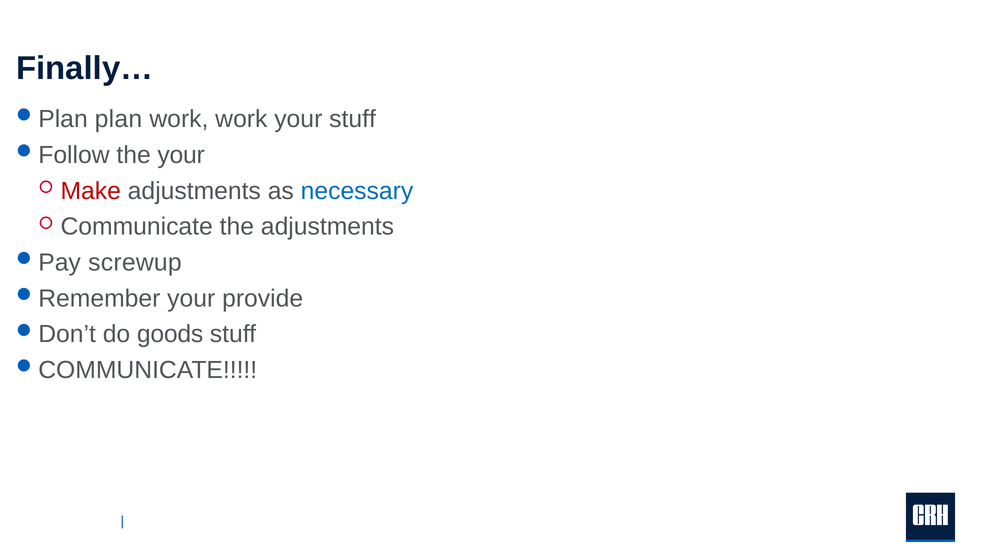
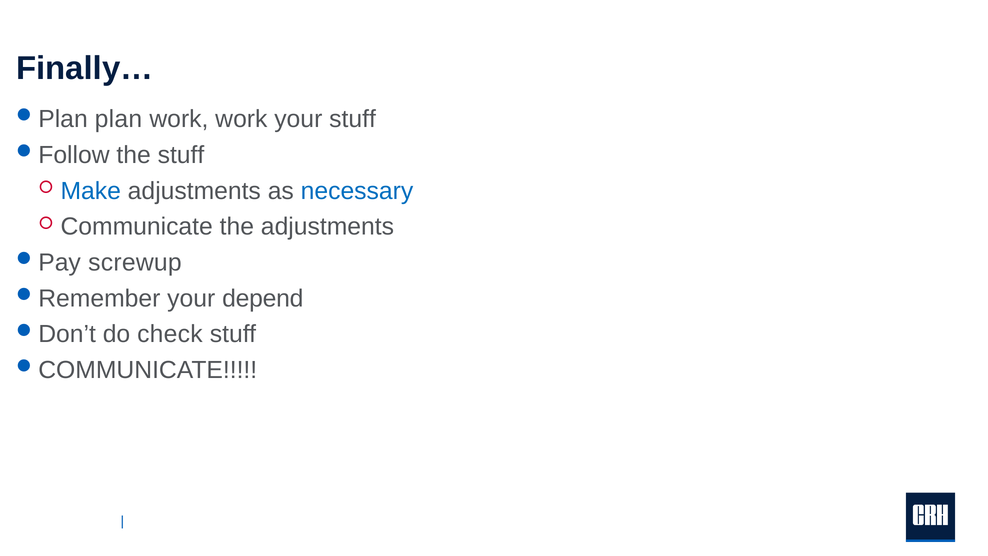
the your: your -> stuff
Make colour: red -> blue
provide: provide -> depend
goods: goods -> check
